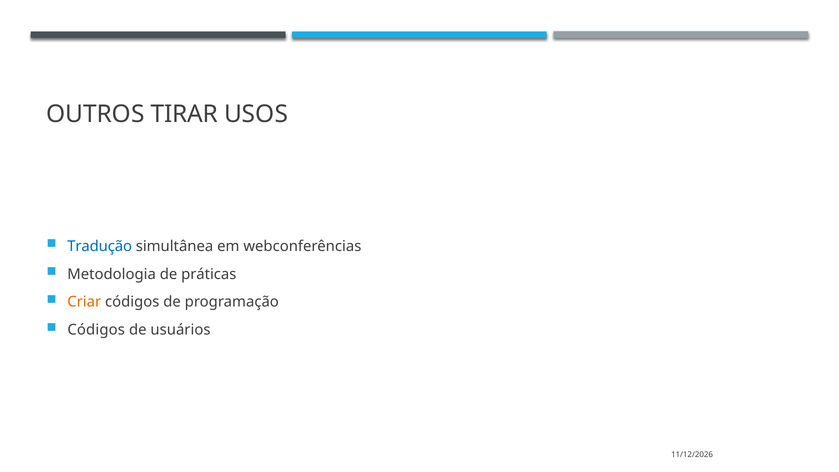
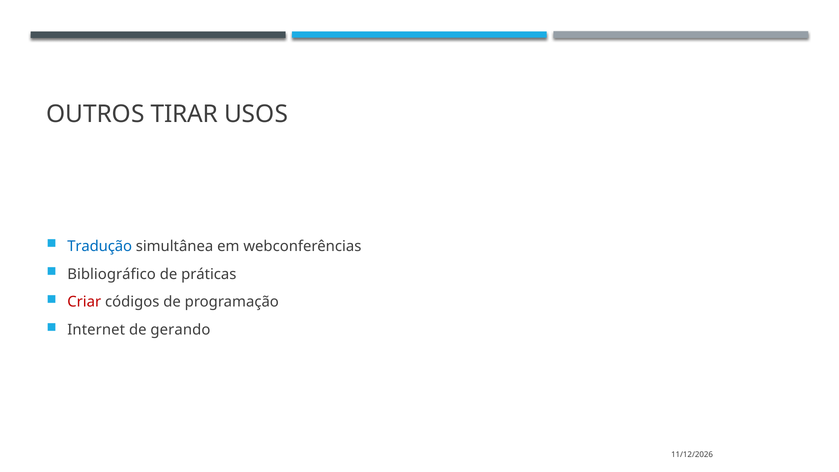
Metodologia: Metodologia -> Bibliográfico
Criar colour: orange -> red
Códigos at (96, 330): Códigos -> Internet
usuários: usuários -> gerando
